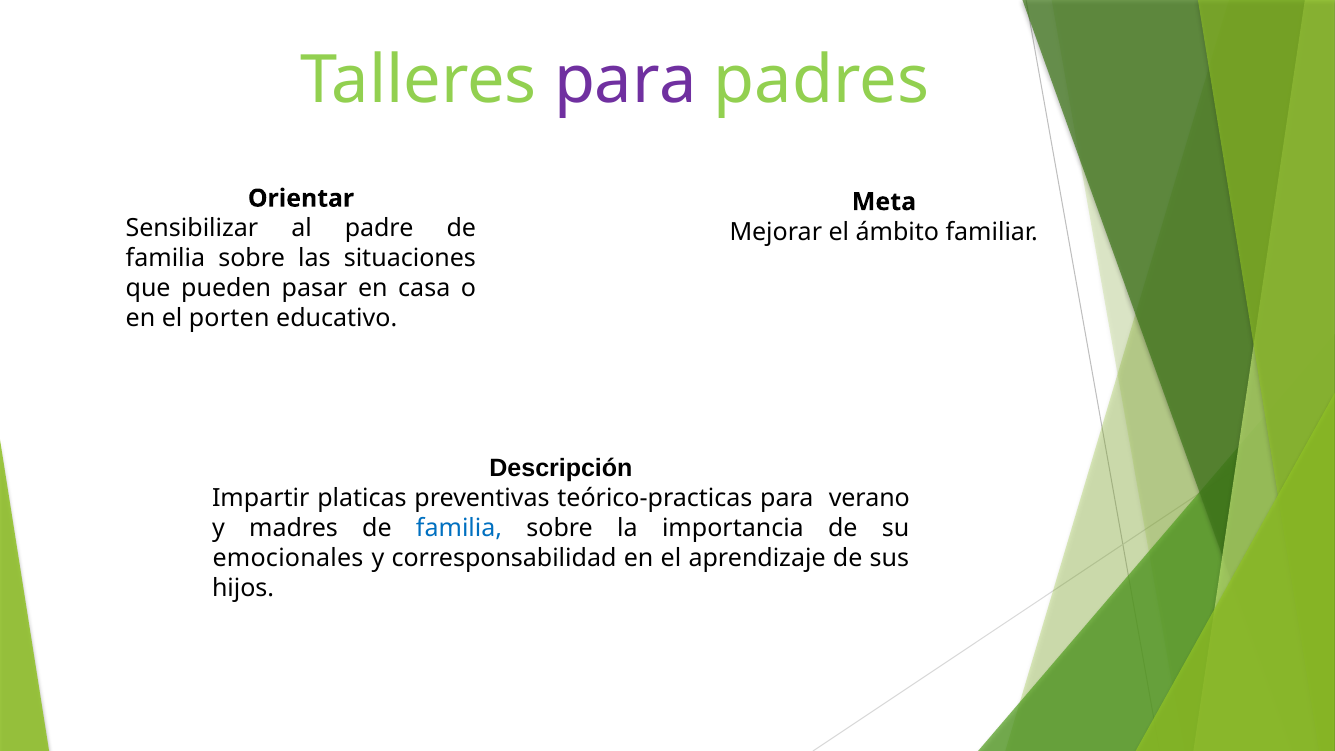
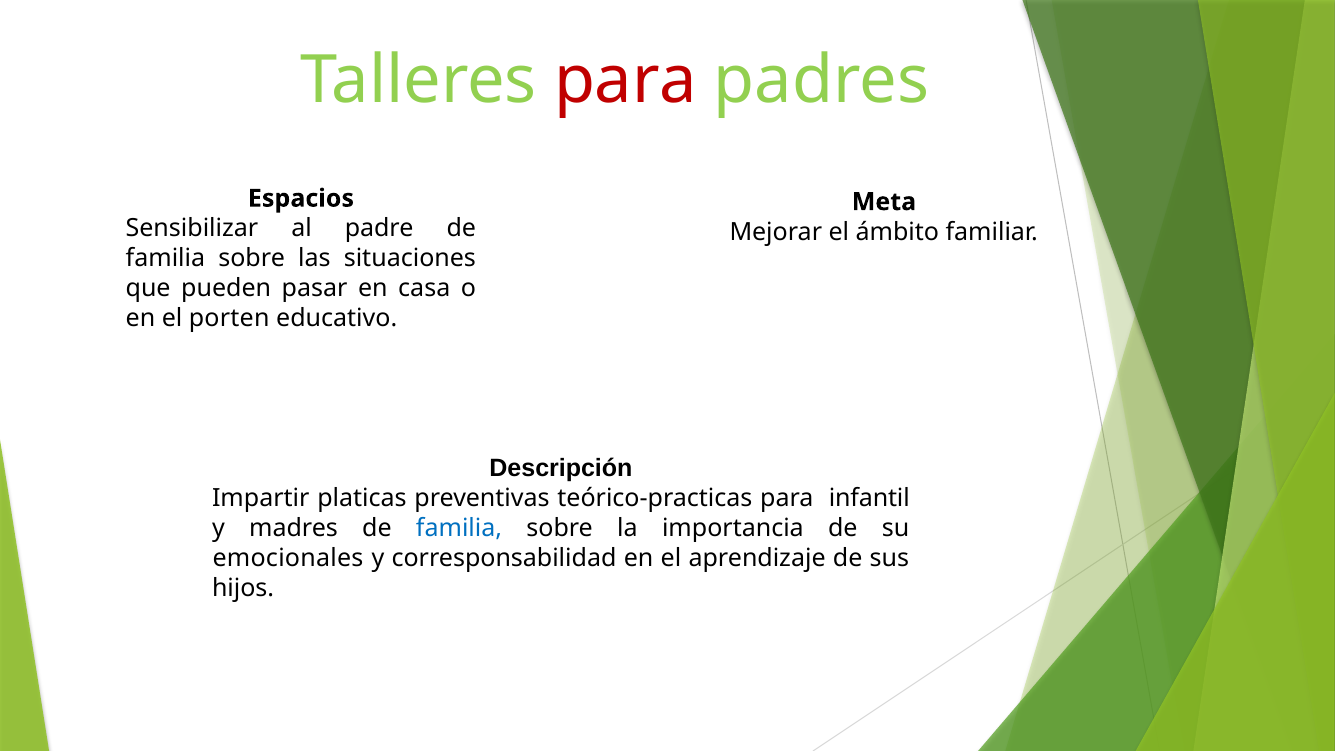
para at (625, 81) colour: purple -> red
Orientar: Orientar -> Espacios
verano: verano -> infantil
